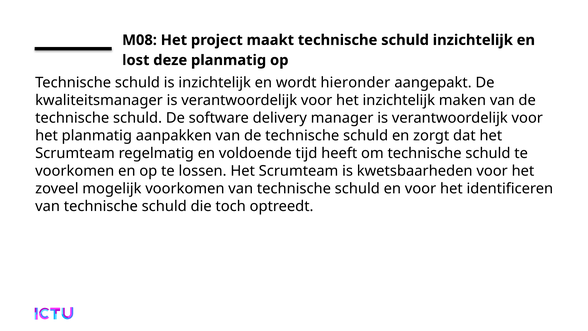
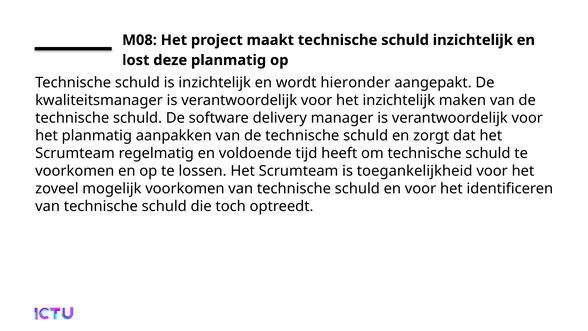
kwetsbaarheden: kwetsbaarheden -> toegankelijkheid
